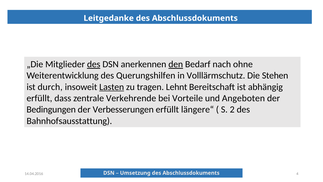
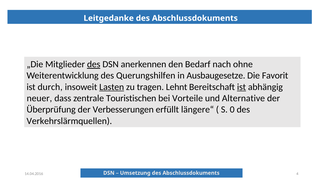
den underline: present -> none
Volllärmschutz: Volllärmschutz -> Ausbaugesetze
Stehen: Stehen -> Favorit
ist at (241, 87) underline: none -> present
erfüllt at (39, 98): erfüllt -> neuer
Verkehrende: Verkehrende -> Touristischen
Angeboten: Angeboten -> Alternative
Bedingungen: Bedingungen -> Überprüfung
2: 2 -> 0
Bahnhofsausstattung: Bahnhofsausstattung -> Verkehrslärmquellen
